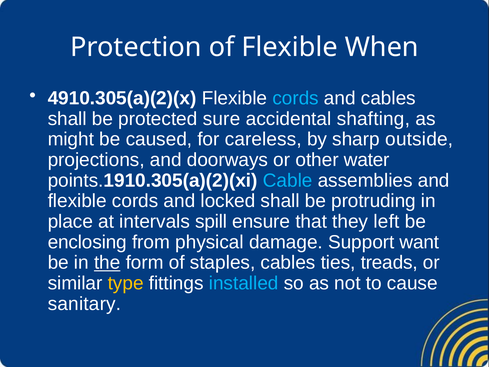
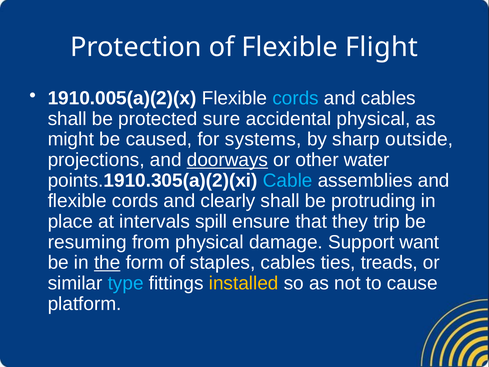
When: When -> Flight
4910.305(a)(2)(x: 4910.305(a)(2)(x -> 1910.005(a)(2)(x
accidental shafting: shafting -> physical
careless: careless -> systems
doorways underline: none -> present
locked: locked -> clearly
left: left -> trip
enclosing: enclosing -> resuming
type colour: yellow -> light blue
installed colour: light blue -> yellow
sanitary: sanitary -> platform
